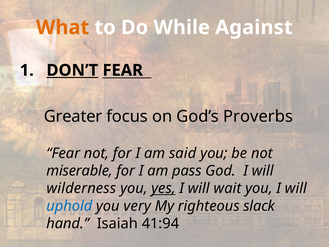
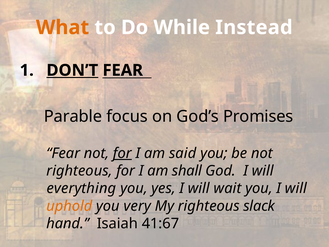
Against: Against -> Instead
Greater: Greater -> Parable
Proverbs: Proverbs -> Promises
for at (122, 153) underline: none -> present
miserable at (80, 171): miserable -> righteous
pass: pass -> shall
wilderness: wilderness -> everything
yes underline: present -> none
uphold colour: blue -> orange
41:94: 41:94 -> 41:67
